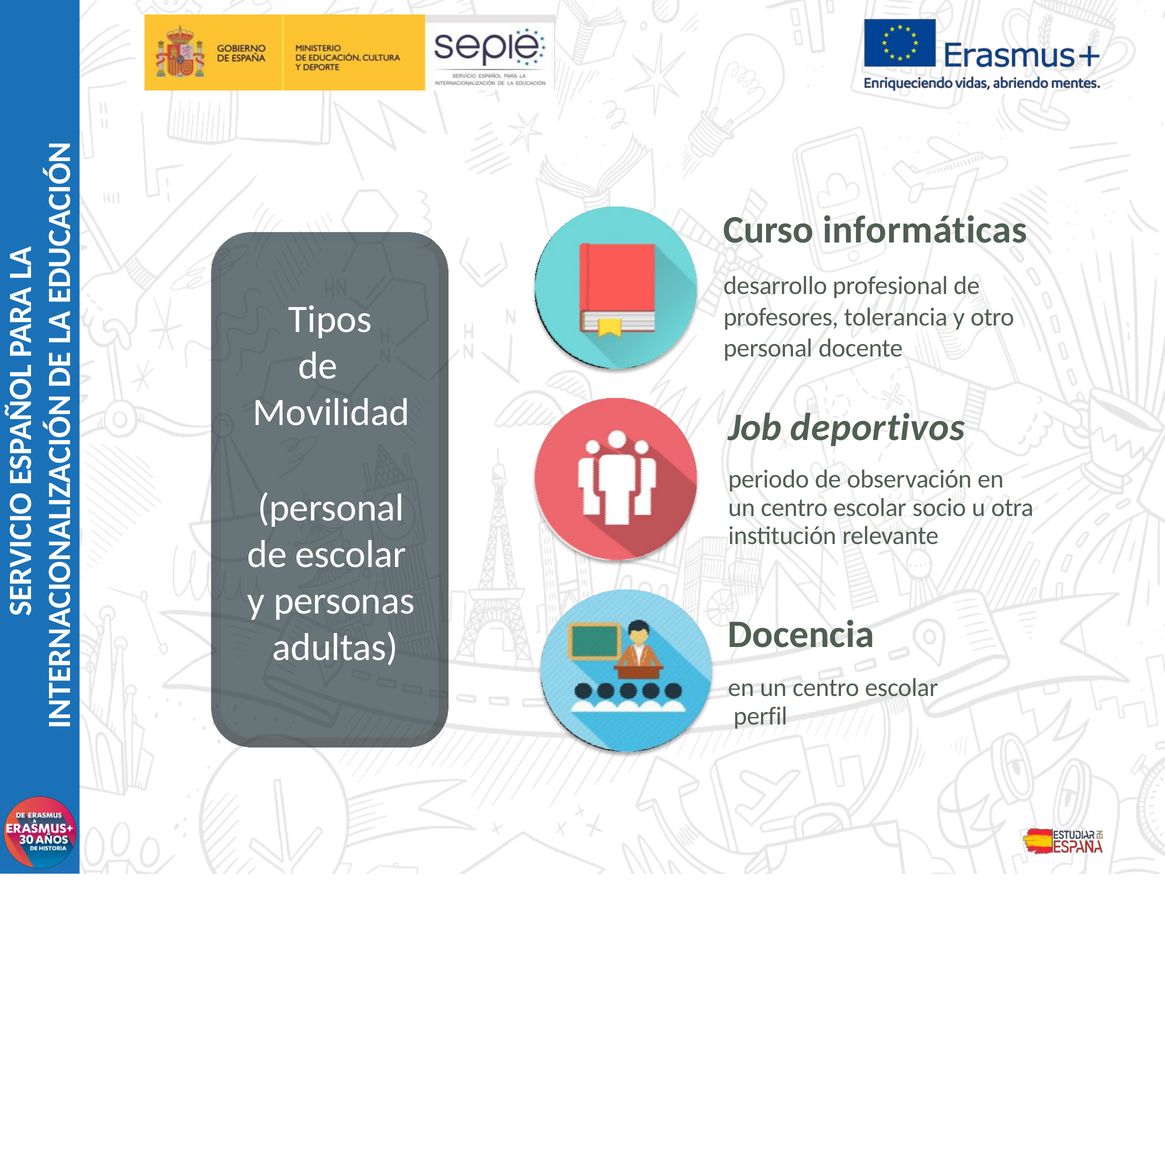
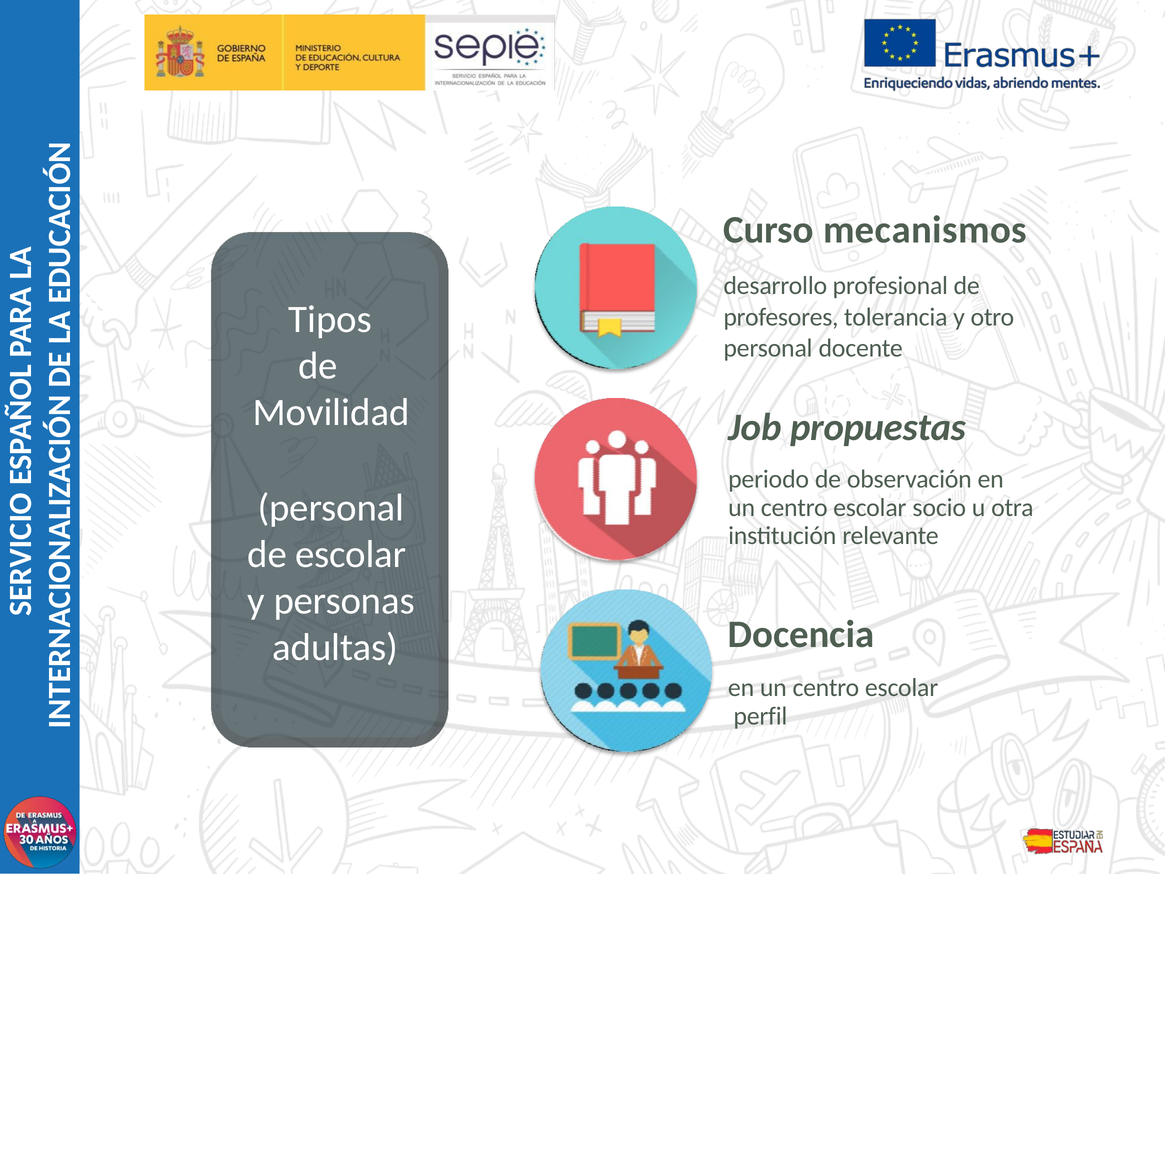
informáticas: informáticas -> mecanismos
deportivos: deportivos -> propuestas
